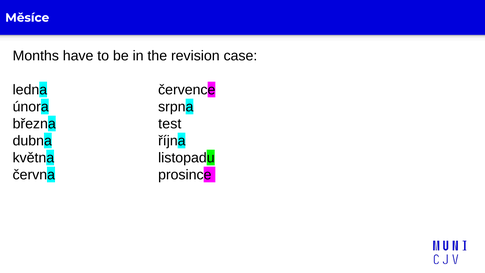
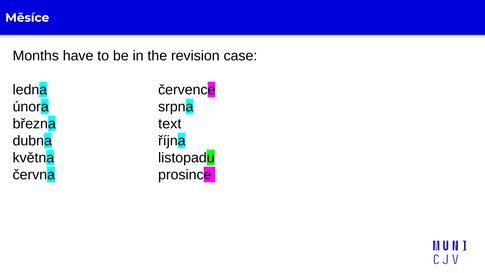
test: test -> text
